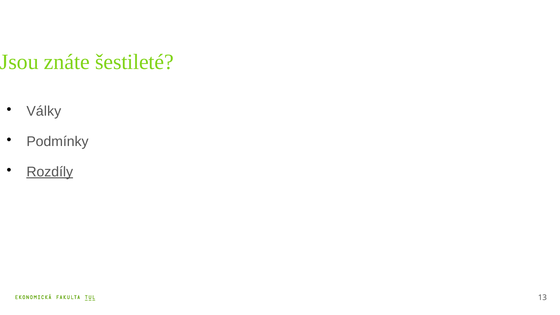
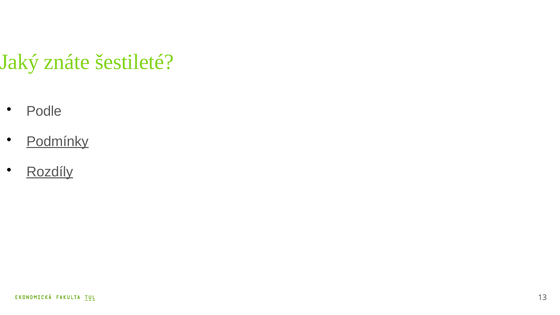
Jsou: Jsou -> Jaký
Války: Války -> Podle
Podmínky underline: none -> present
